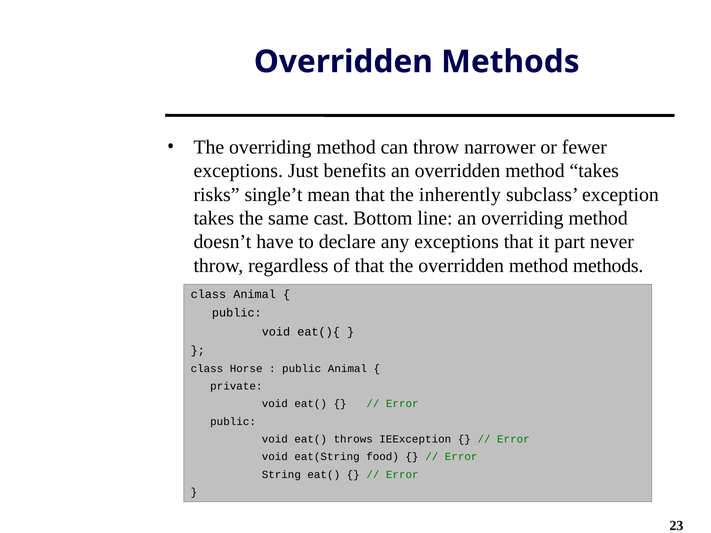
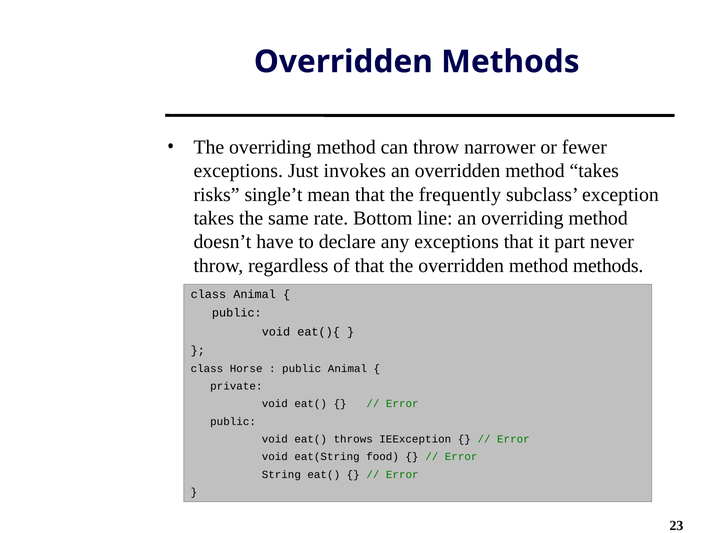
benefits: benefits -> invokes
inherently: inherently -> frequently
cast: cast -> rate
